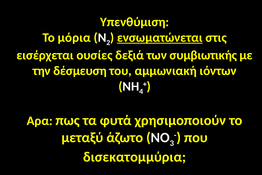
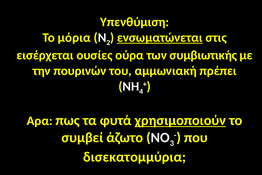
δεξιά: δεξιά -> ούρα
δέσμευση: δέσμευση -> πουρινών
ιόντων: ιόντων -> πρέπει
χρησιμοποιούν underline: none -> present
μεταξύ: μεταξύ -> συμβεί
